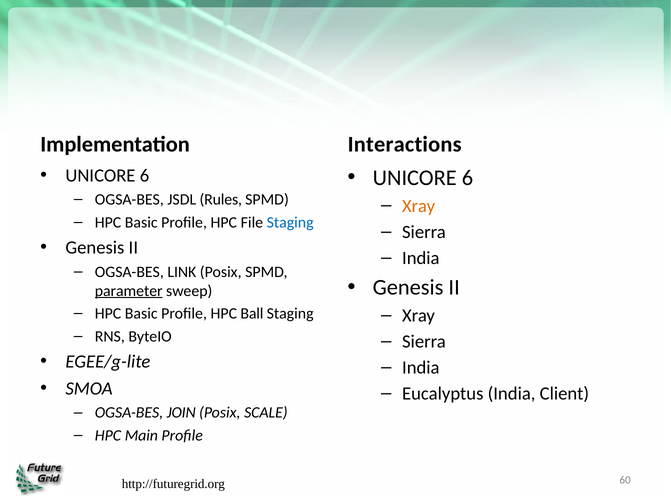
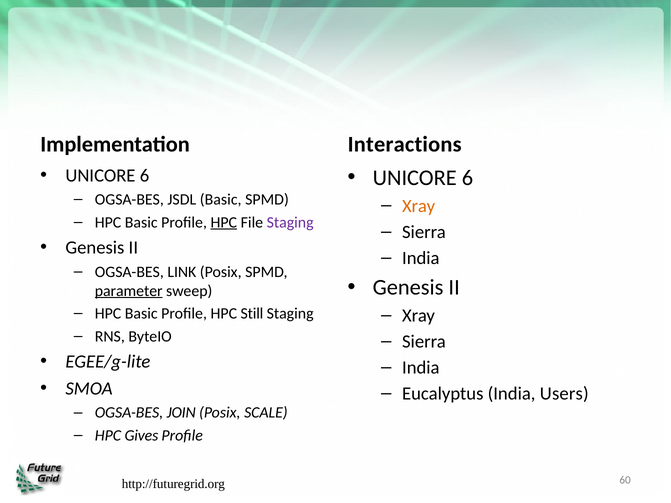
JSDL Rules: Rules -> Basic
HPC at (224, 222) underline: none -> present
Staging at (290, 222) colour: blue -> purple
Ball: Ball -> Still
Client: Client -> Users
Main: Main -> Gives
